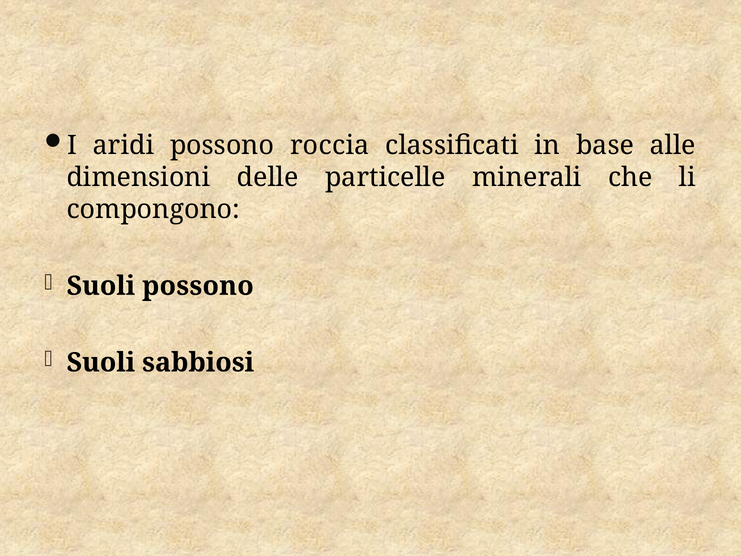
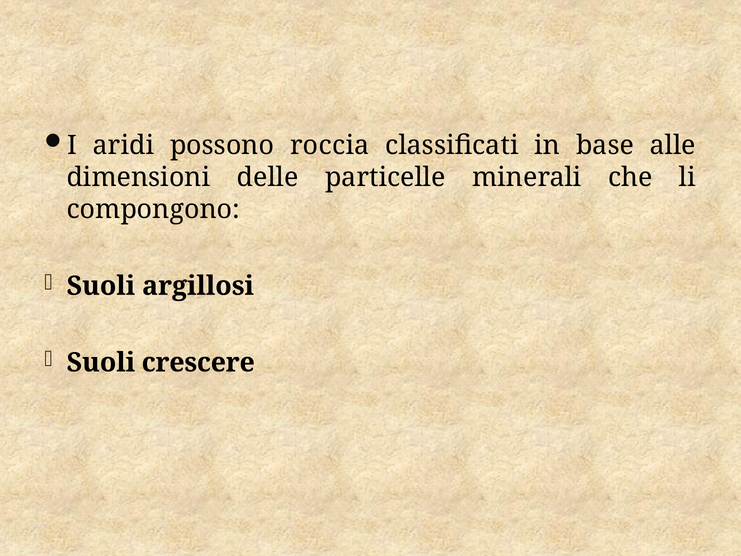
Suoli possono: possono -> argillosi
sabbiosi: sabbiosi -> crescere
